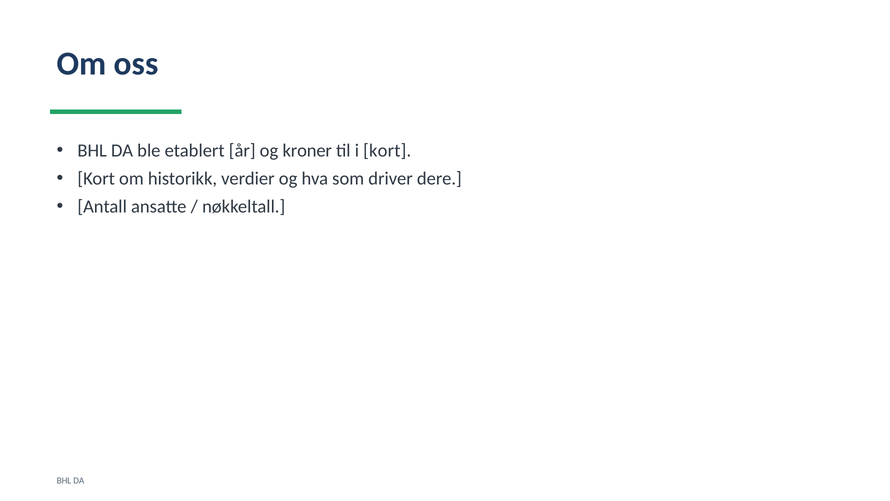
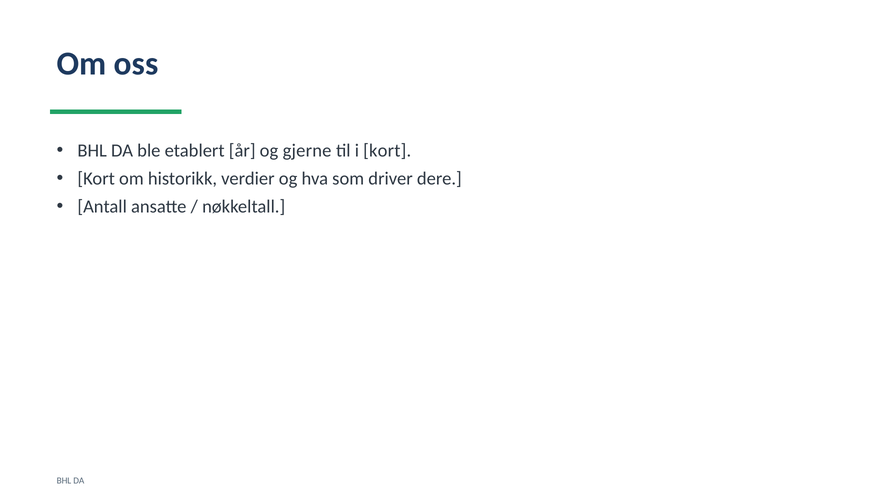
kroner: kroner -> gjerne
